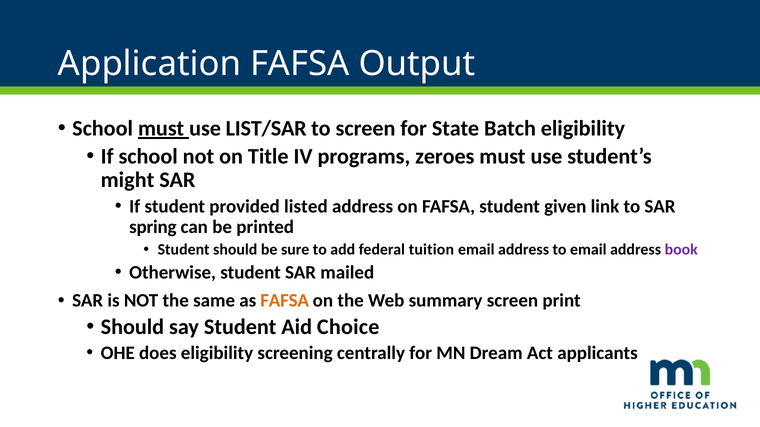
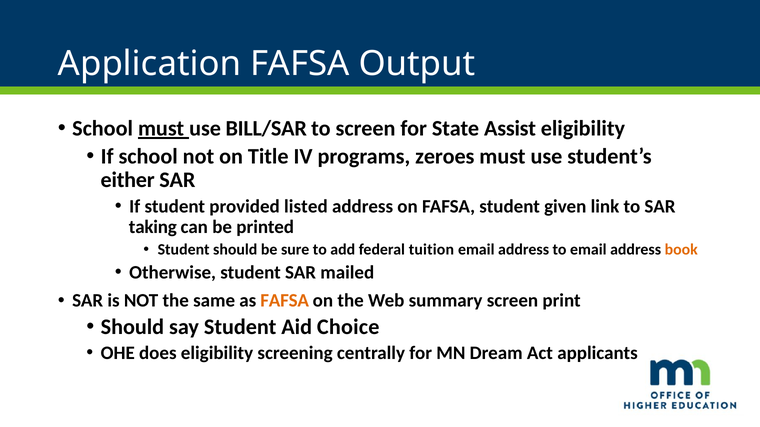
LIST/SAR: LIST/SAR -> BILL/SAR
Batch: Batch -> Assist
might: might -> either
spring: spring -> taking
book colour: purple -> orange
